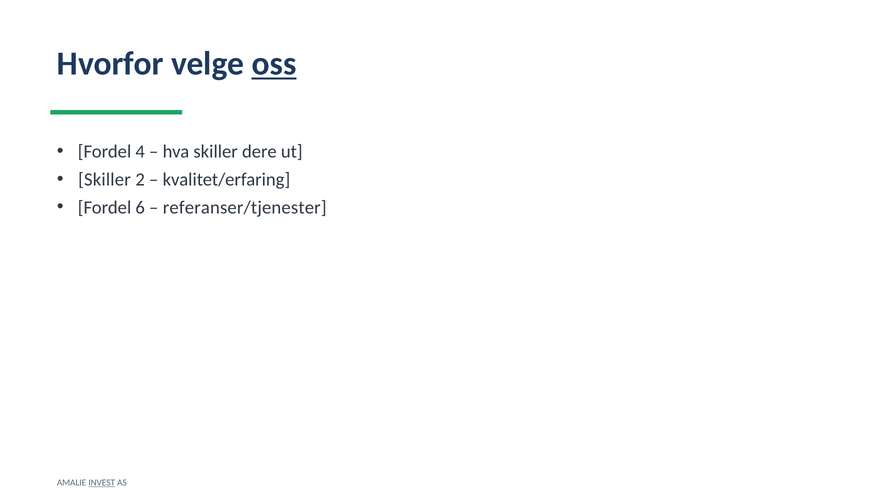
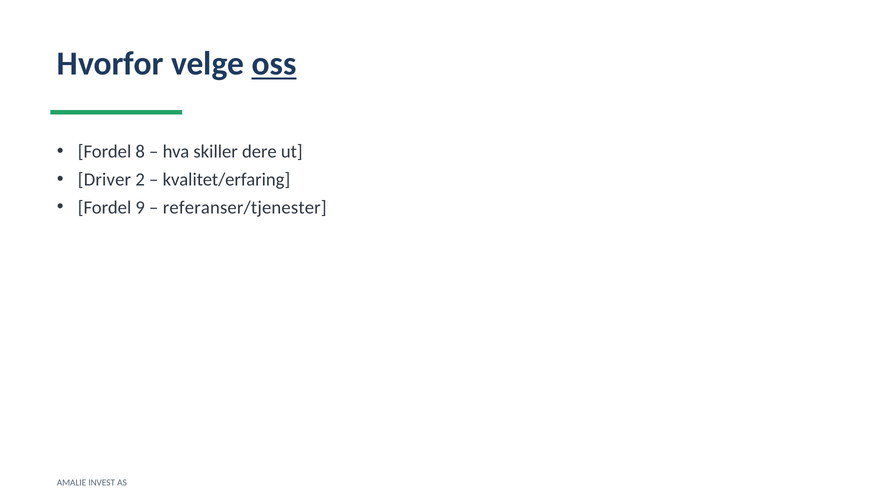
4: 4 -> 8
Skiller at (104, 179): Skiller -> Driver
6: 6 -> 9
INVEST underline: present -> none
